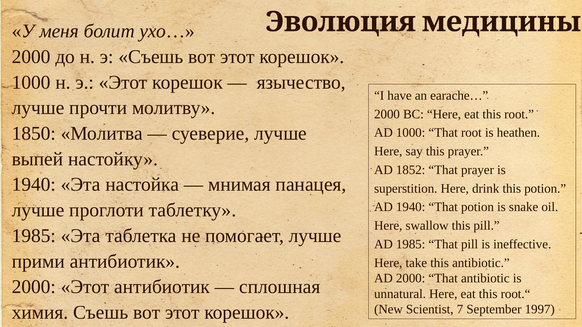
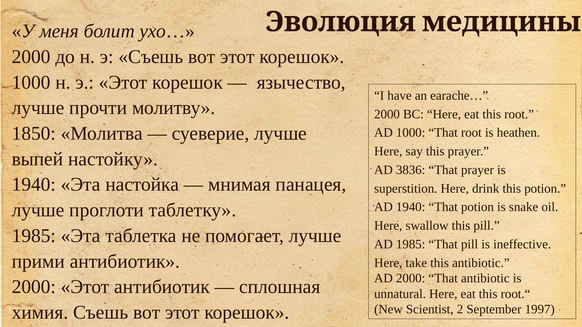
1852: 1852 -> 3836
7: 7 -> 2
